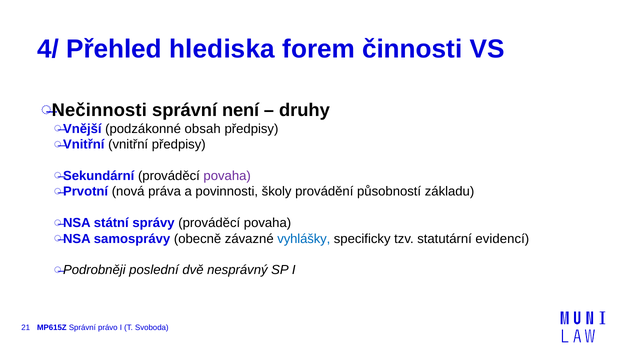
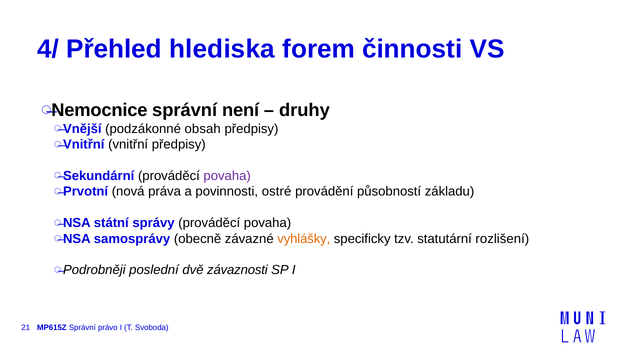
Nečinnosti: Nečinnosti -> Nemocnice
školy: školy -> ostré
vyhlášky colour: blue -> orange
evidencí: evidencí -> rozlišení
nesprávný: nesprávný -> závaznosti
